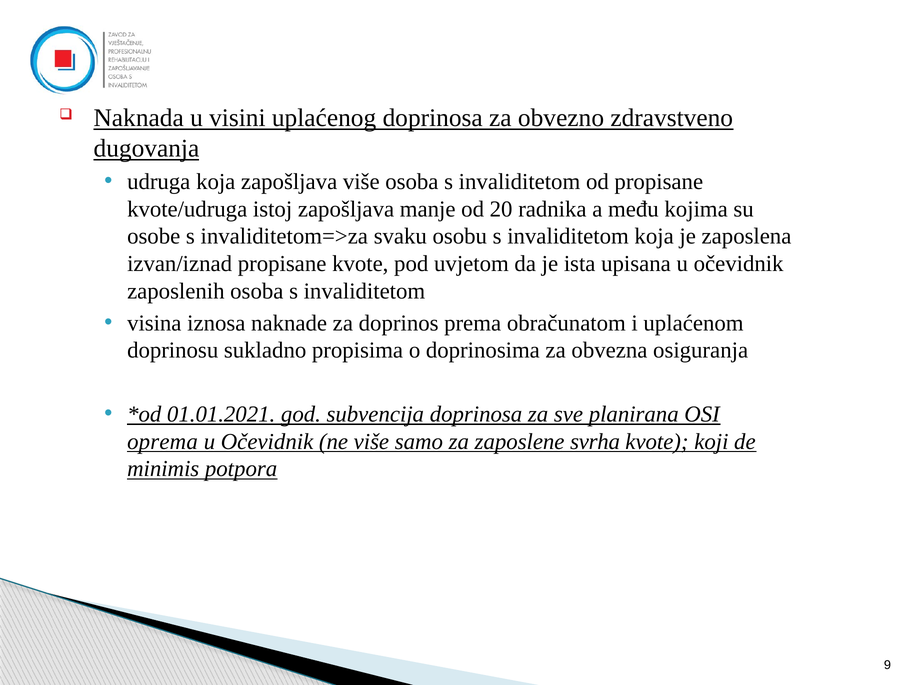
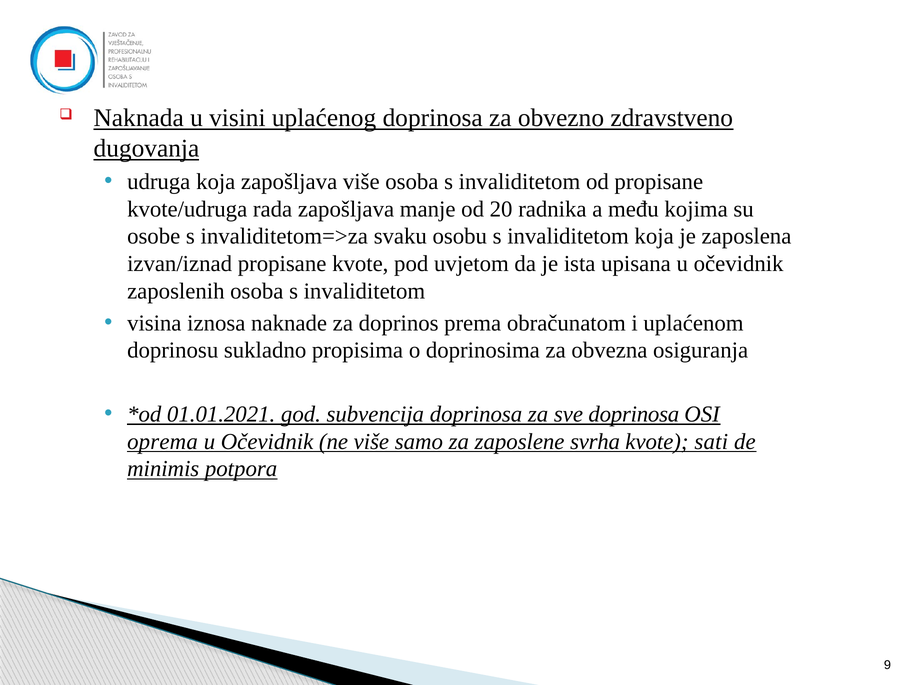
istoj: istoj -> rada
sve planirana: planirana -> doprinosa
koji: koji -> sati
